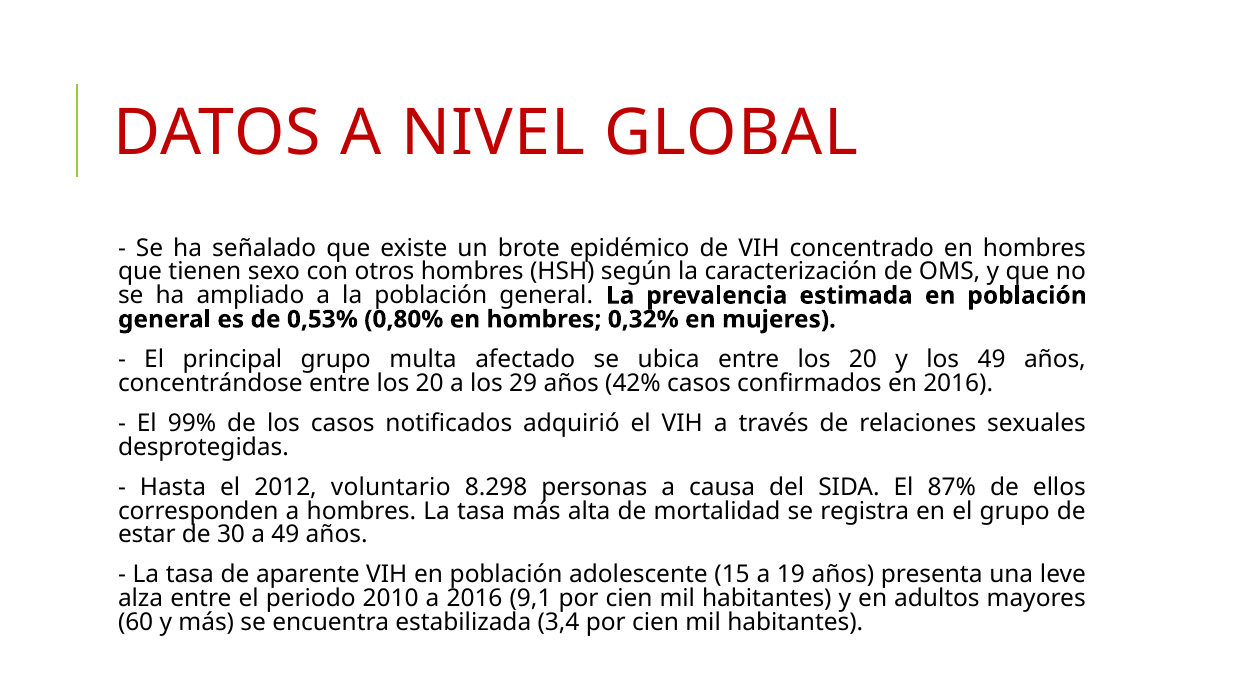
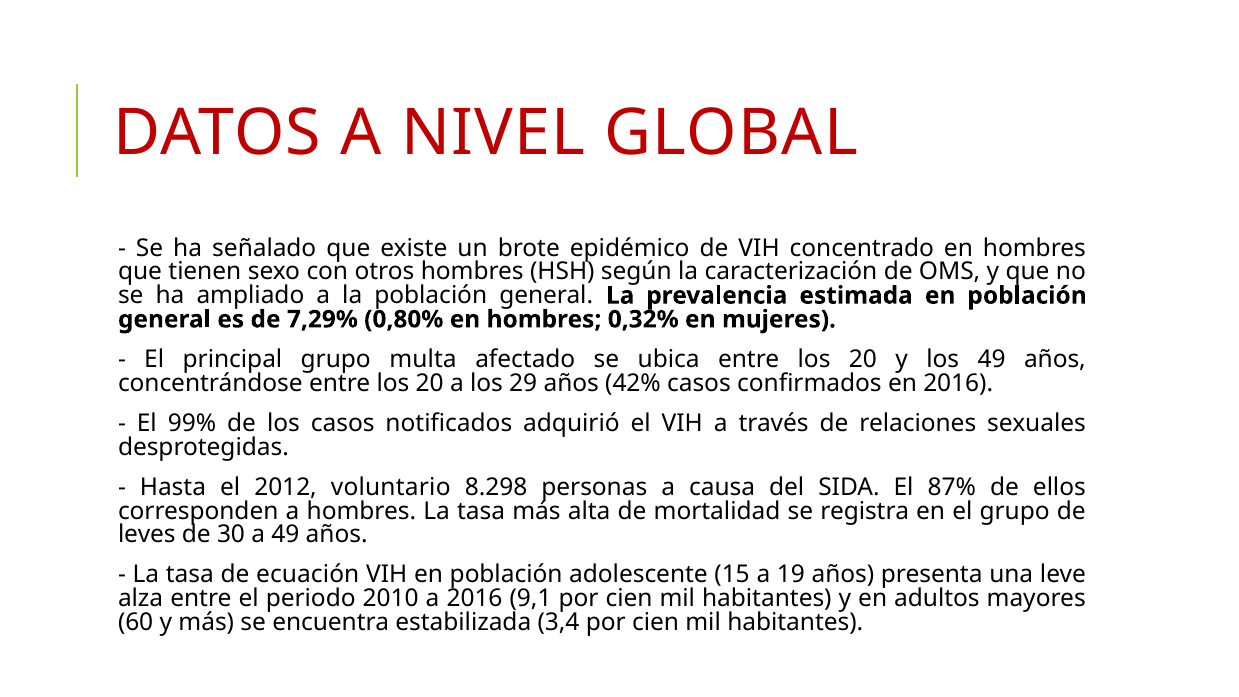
0,53%: 0,53% -> 7,29%
estar: estar -> leves
aparente: aparente -> ecuación
